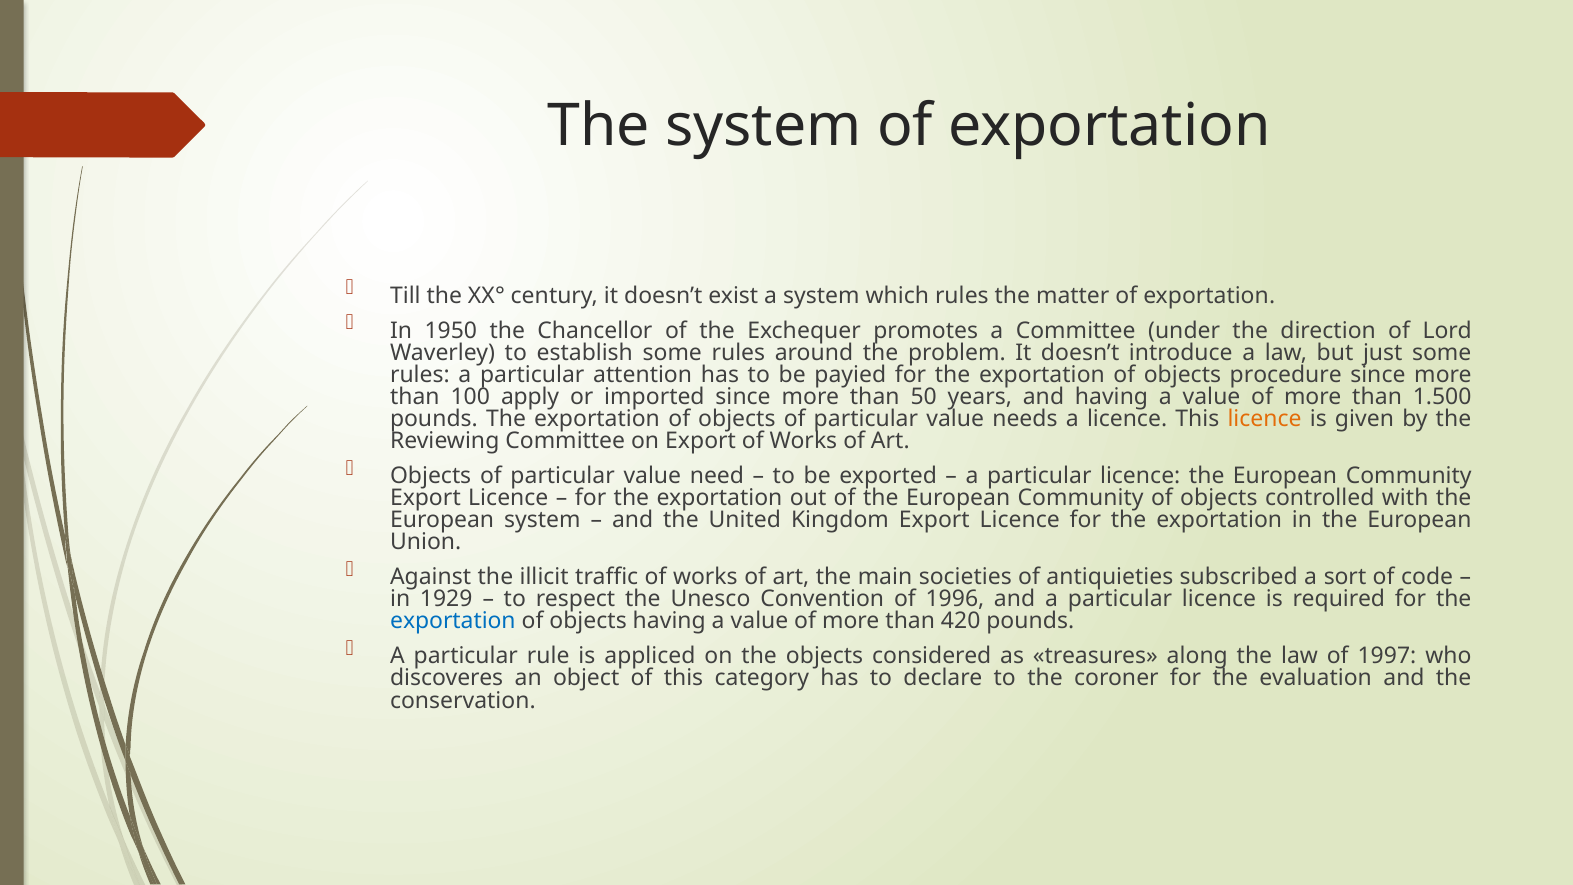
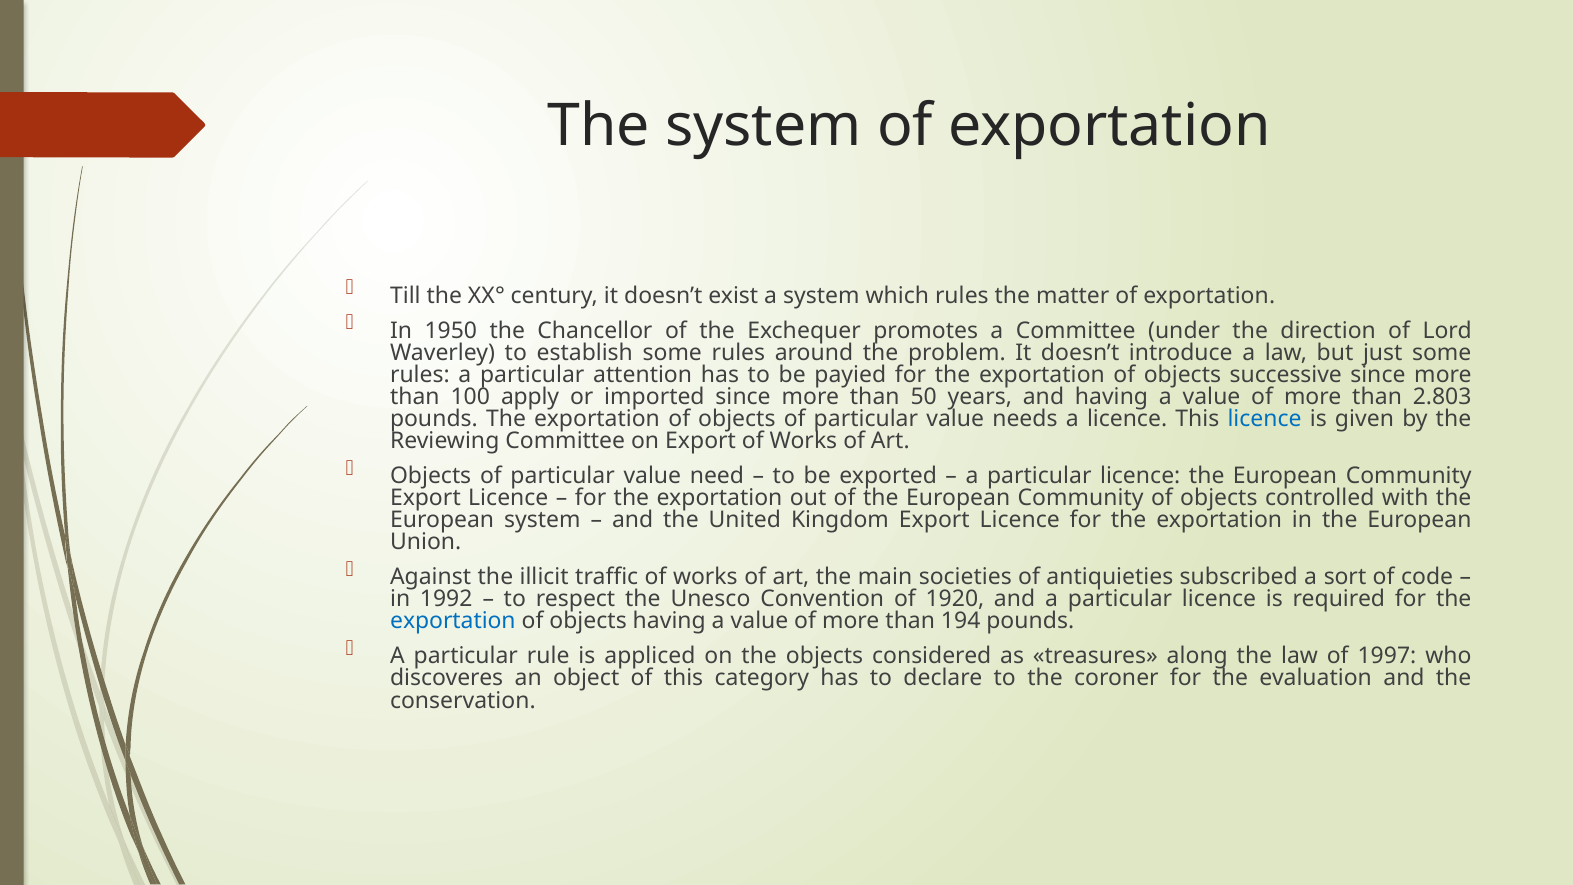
procedure: procedure -> successive
1.500: 1.500 -> 2.803
licence at (1265, 419) colour: orange -> blue
1929: 1929 -> 1992
1996: 1996 -> 1920
420: 420 -> 194
